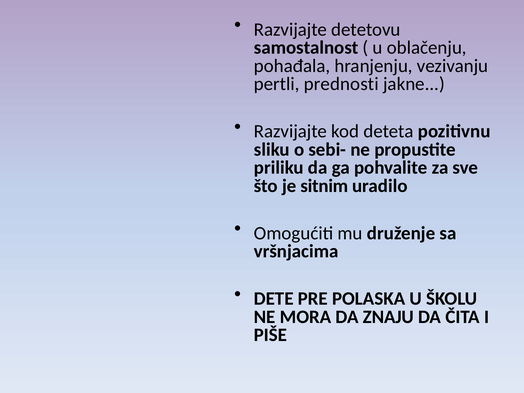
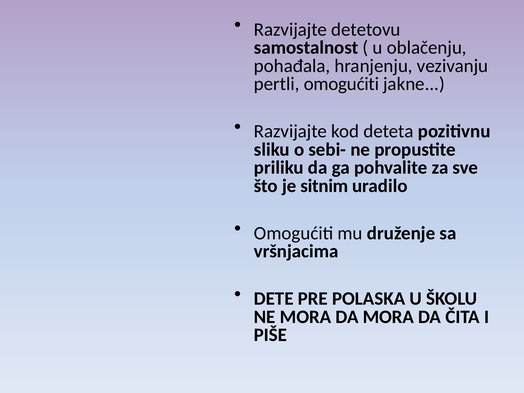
pertli prednosti: prednosti -> omogućiti
DA ZNAJU: ZNAJU -> MORA
